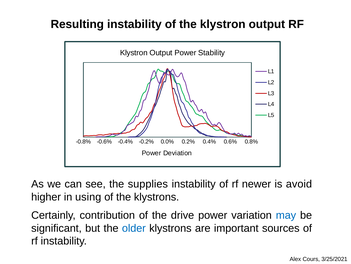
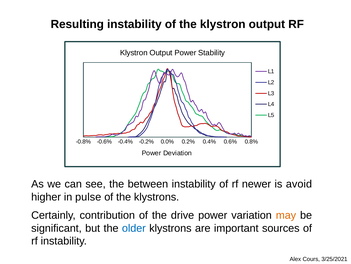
supplies: supplies -> between
using: using -> pulse
may colour: blue -> orange
